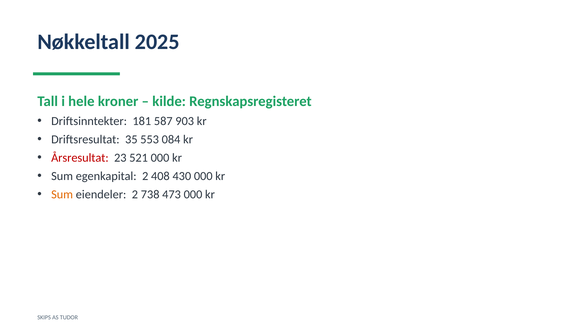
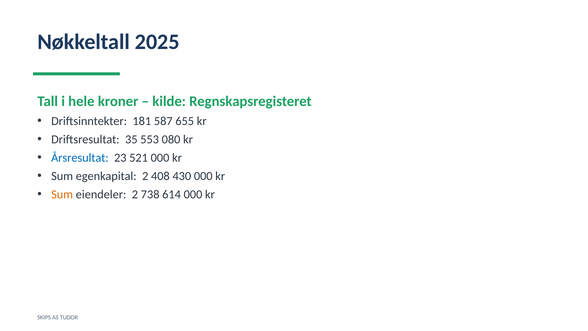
903: 903 -> 655
084: 084 -> 080
Årsresultat colour: red -> blue
473: 473 -> 614
